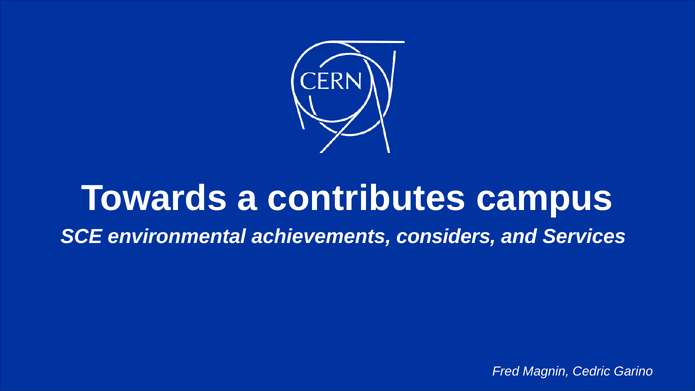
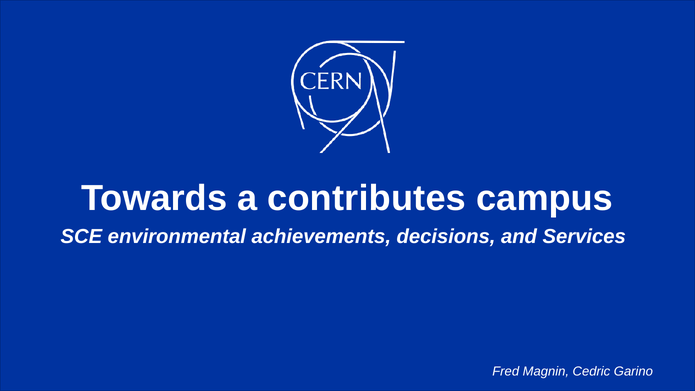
considers: considers -> decisions
